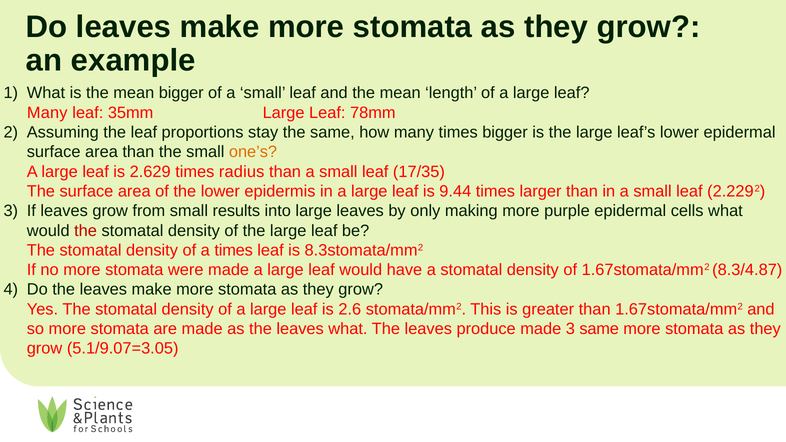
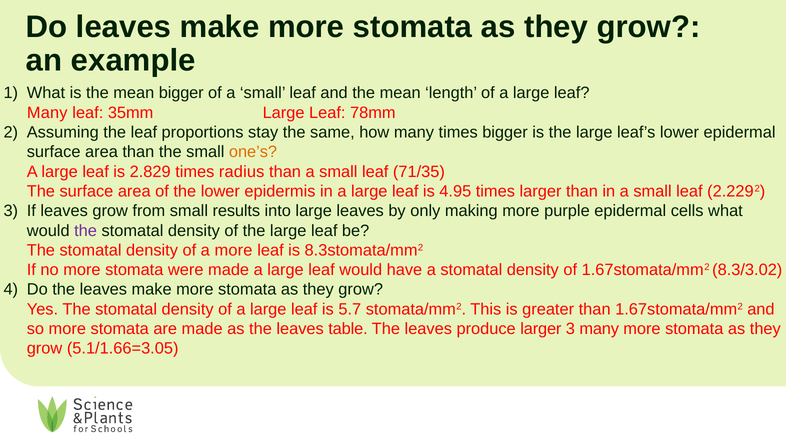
2.629: 2.629 -> 2.829
17/35: 17/35 -> 71/35
9.44: 9.44 -> 4.95
the at (86, 231) colour: red -> purple
a times: times -> more
8.3/4.87: 8.3/4.87 -> 8.3/3.02
2.6: 2.6 -> 5.7
leaves what: what -> table
produce made: made -> larger
3 same: same -> many
5.1/9.07=3.05: 5.1/9.07=3.05 -> 5.1/1.66=3.05
